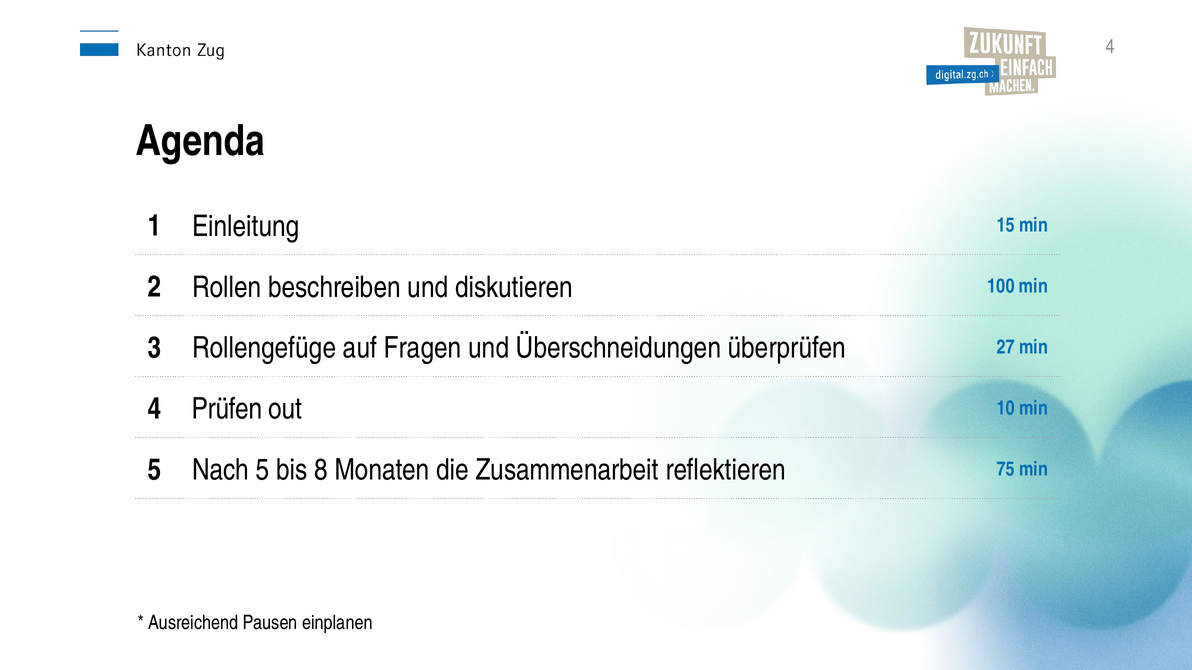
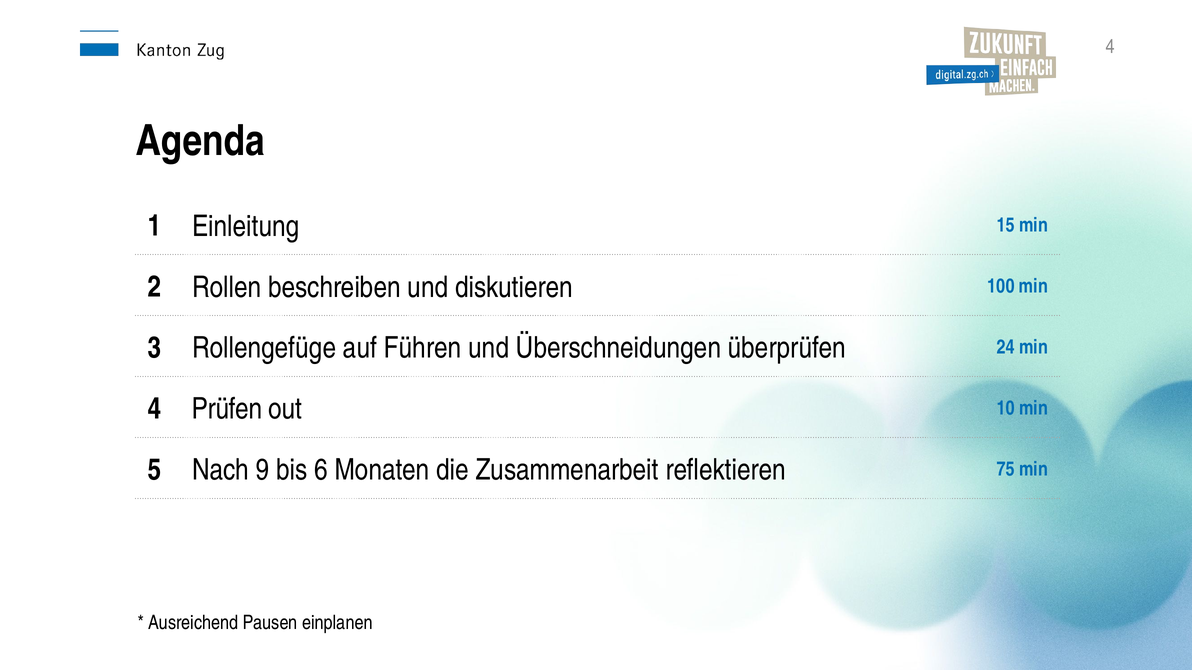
Fragen: Fragen -> Führen
27: 27 -> 24
Nach 5: 5 -> 9
8: 8 -> 6
